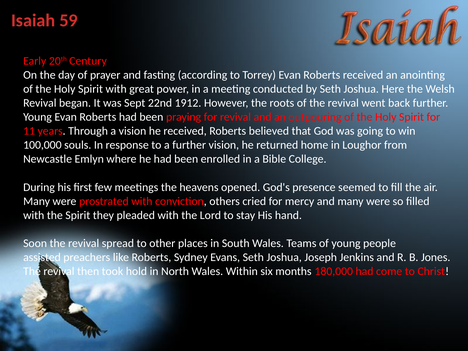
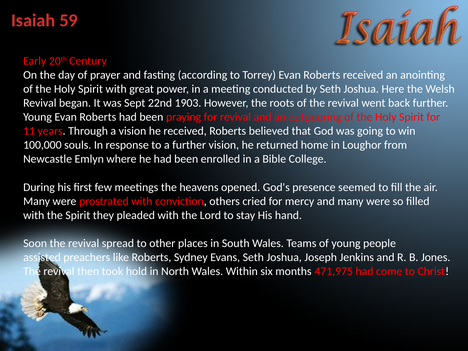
1912: 1912 -> 1903
180,000: 180,000 -> 471,975
